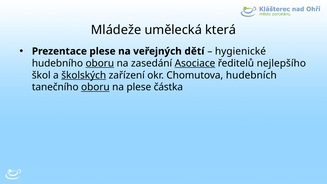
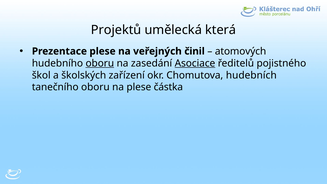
Mládeže: Mládeže -> Projektů
dětí: dětí -> činil
hygienické: hygienické -> atomových
nejlepšího: nejlepšího -> pojistného
školských underline: present -> none
oboru at (95, 87) underline: present -> none
